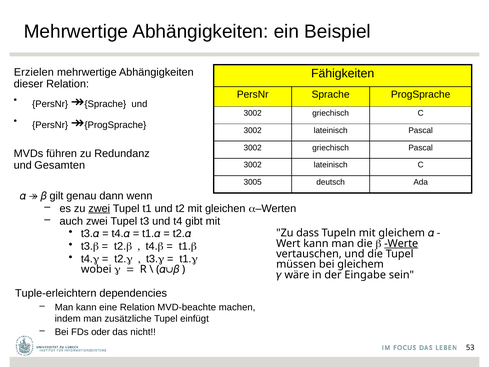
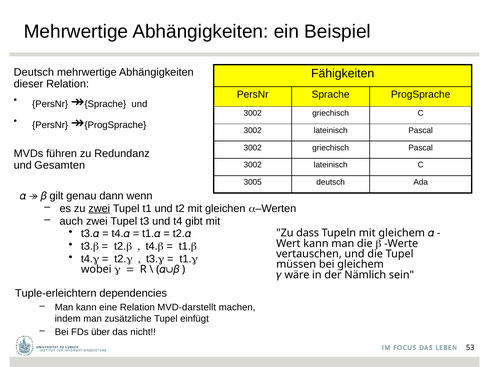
Erzielen at (34, 72): Erzielen -> Deutsch
Werte underline: present -> none
Eingabe: Eingabe -> Nämlich
MVD-beachte: MVD-beachte -> MVD-darstellt
oder: oder -> über
